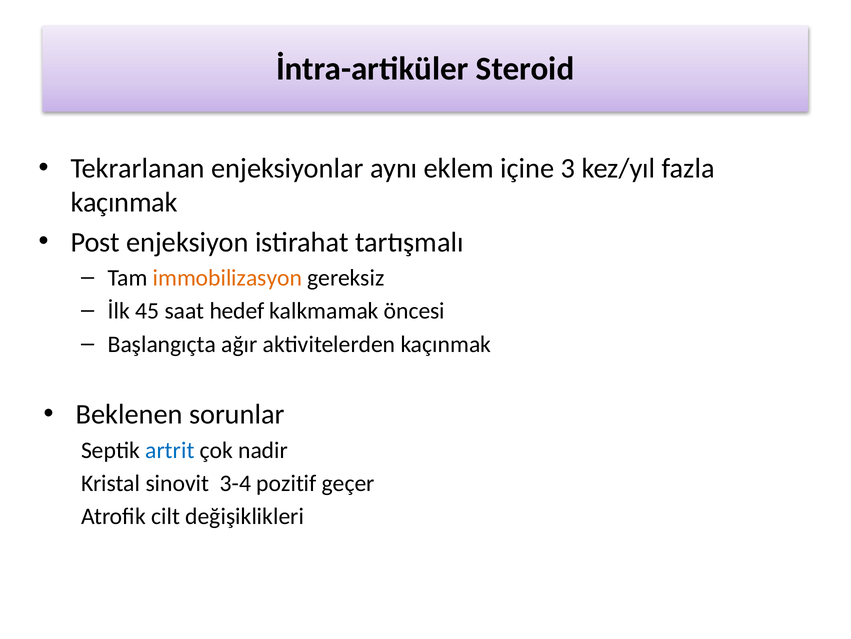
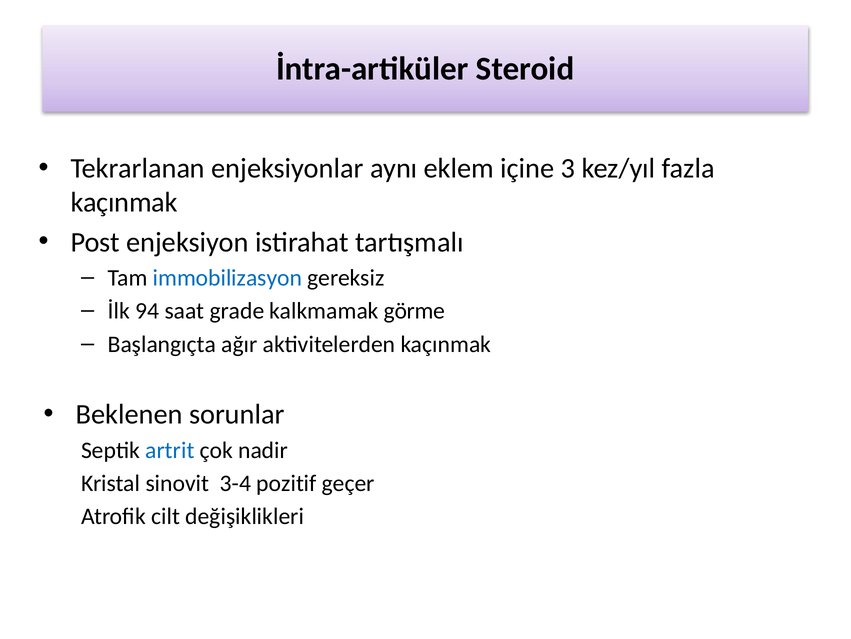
immobilizasyon colour: orange -> blue
45: 45 -> 94
hedef: hedef -> grade
öncesi: öncesi -> görme
